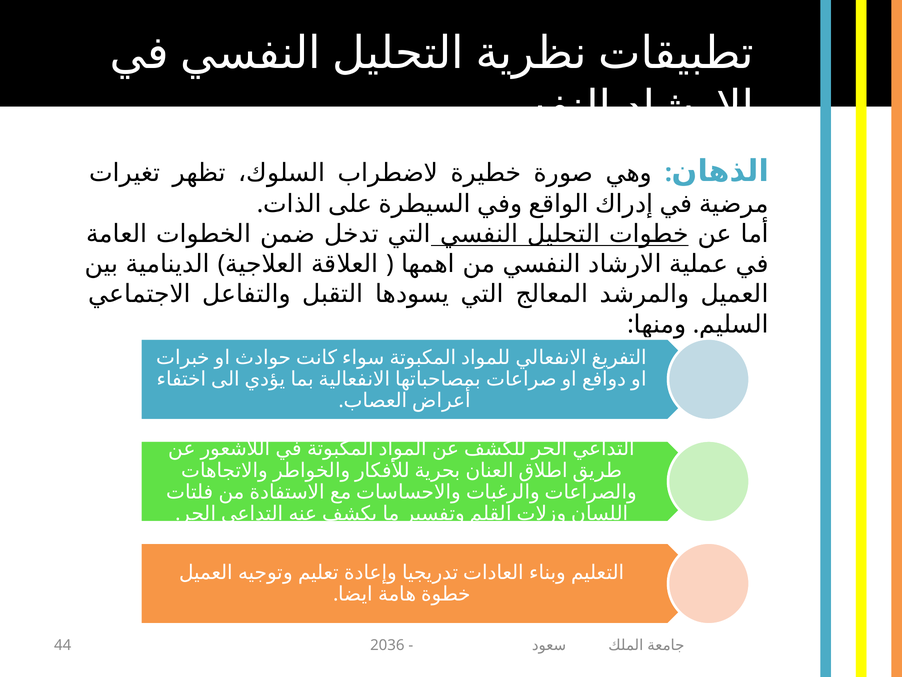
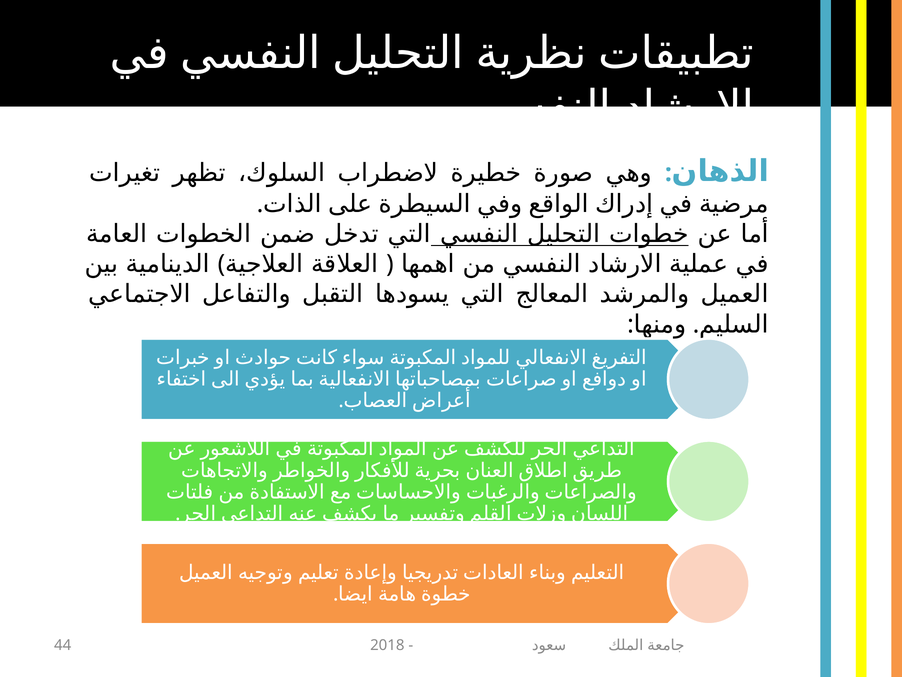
2036: 2036 -> 2018
